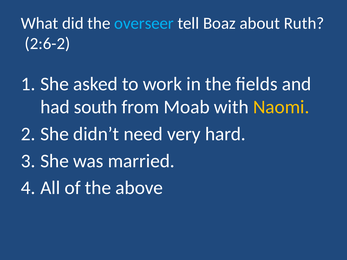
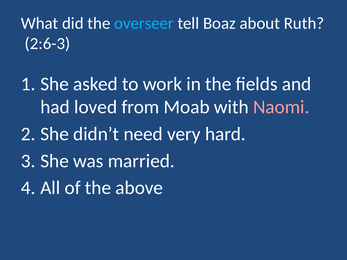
2:6-2: 2:6-2 -> 2:6-3
south: south -> loved
Naomi colour: yellow -> pink
